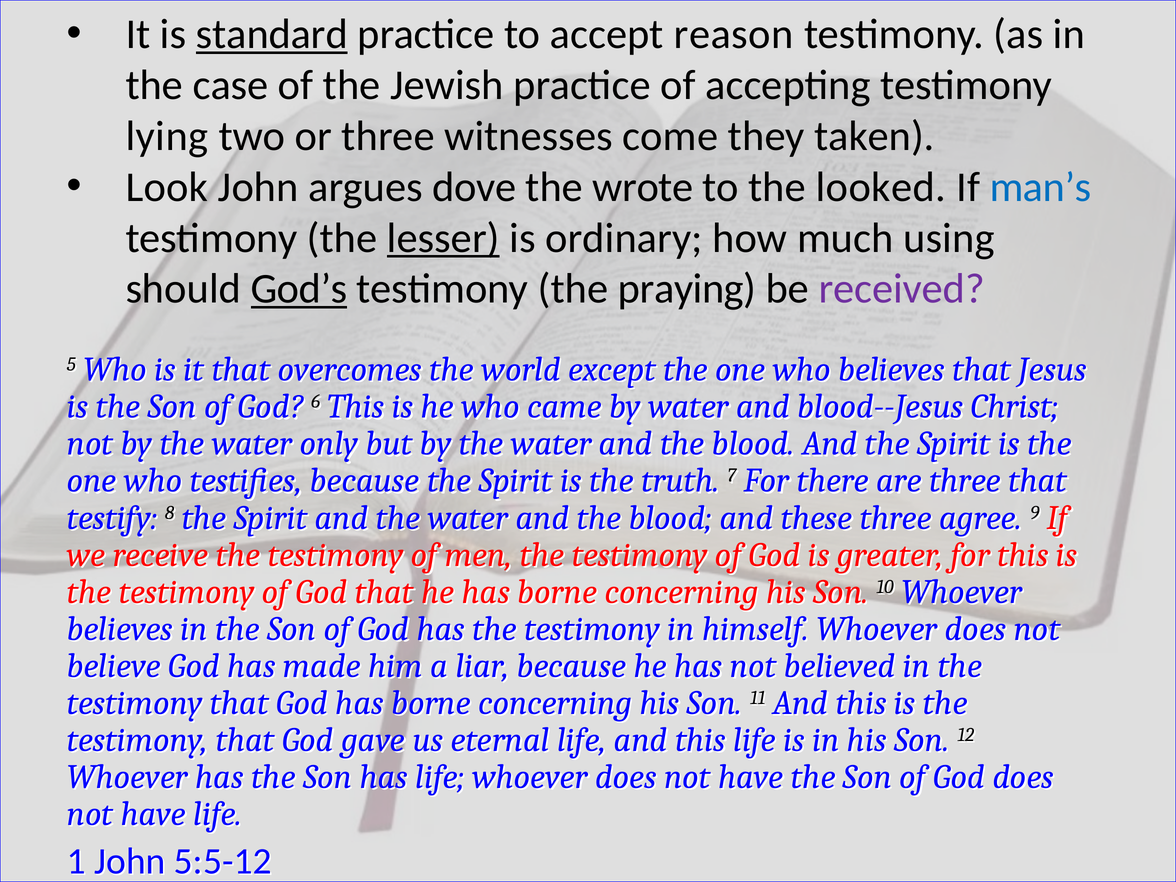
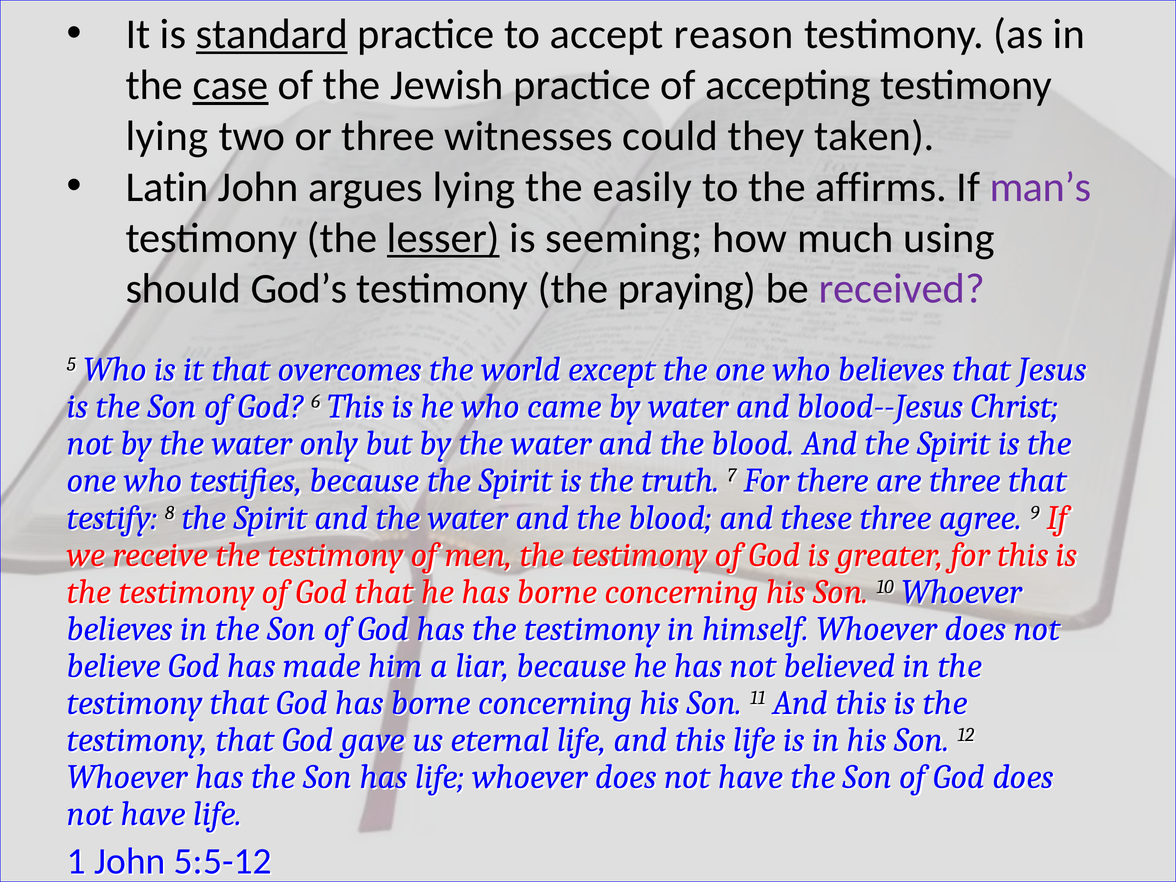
case underline: none -> present
come: come -> could
Look: Look -> Latin
argues dove: dove -> lying
wrote: wrote -> easily
looked: looked -> affirms
man’s colour: blue -> purple
ordinary: ordinary -> seeming
God’s underline: present -> none
